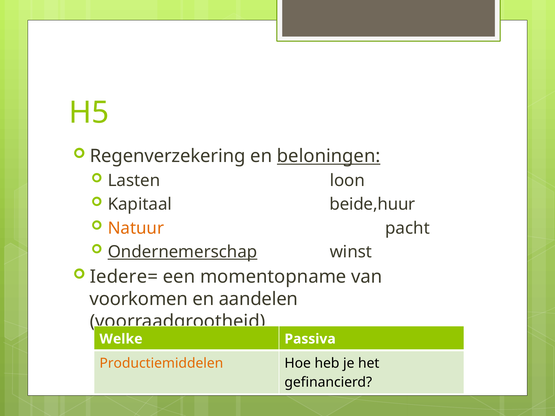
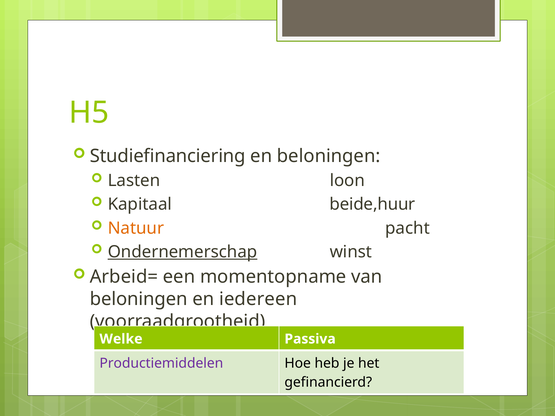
Regenverzekering: Regenverzekering -> Studiefinanciering
beloningen at (329, 156) underline: present -> none
Iedere=: Iedere= -> Arbeid=
voorkomen at (139, 299): voorkomen -> beloningen
aandelen: aandelen -> iedereen
Productiemiddelen colour: orange -> purple
